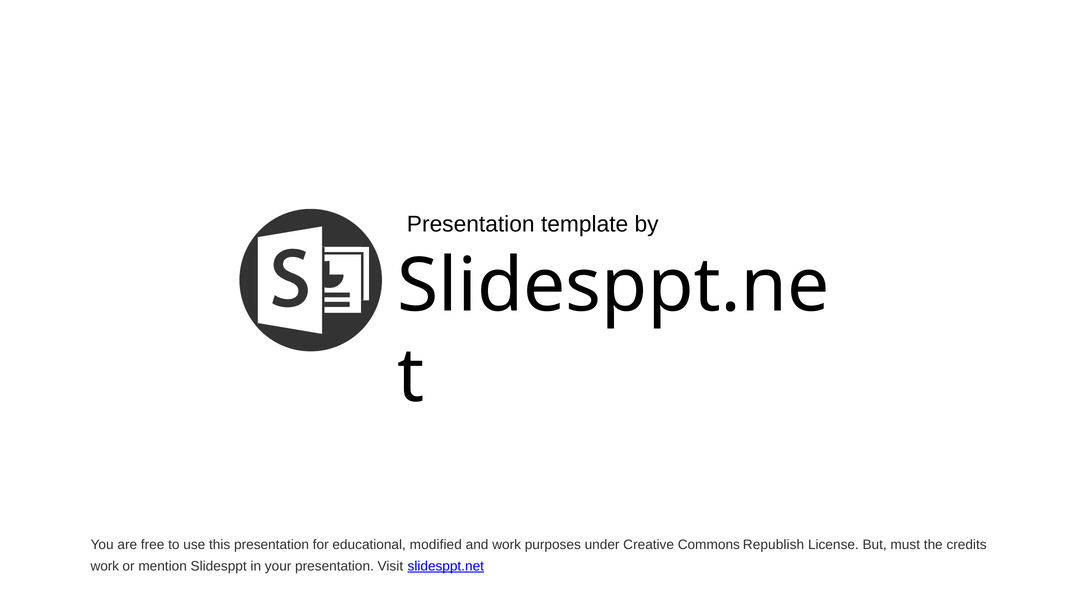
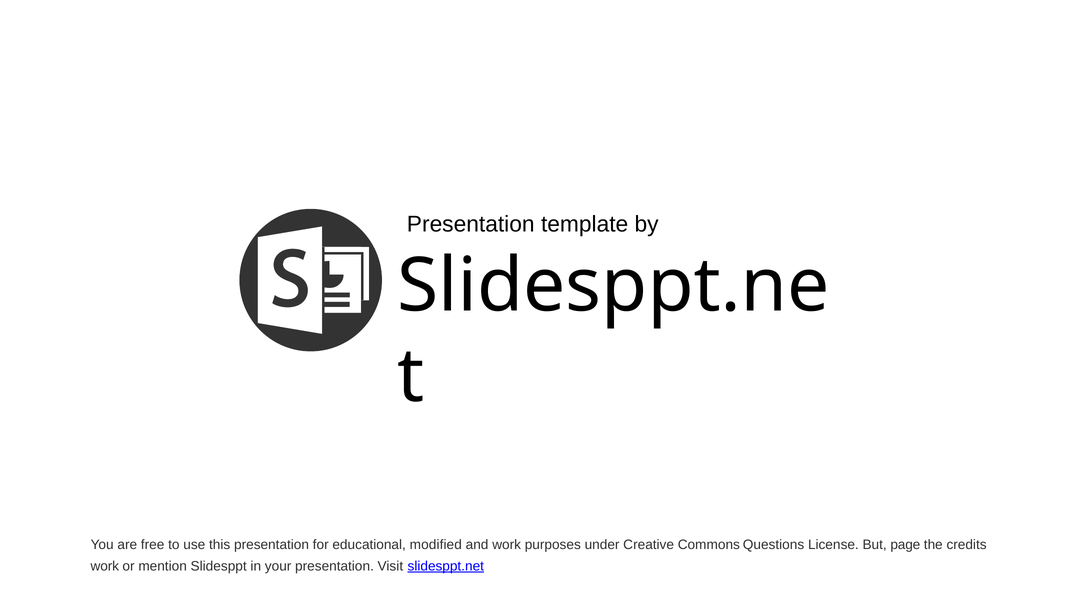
Republish: Republish -> Questions
must: must -> page
